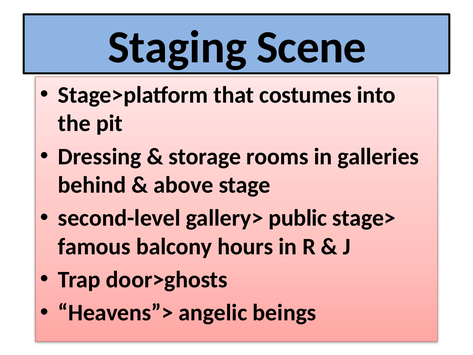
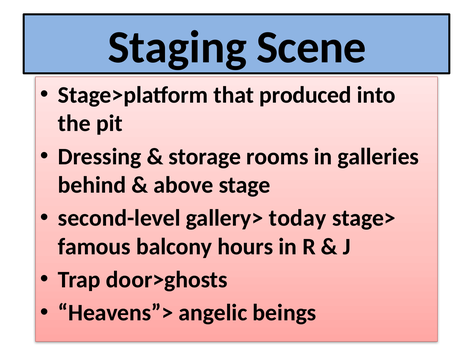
costumes: costumes -> produced
public: public -> today
